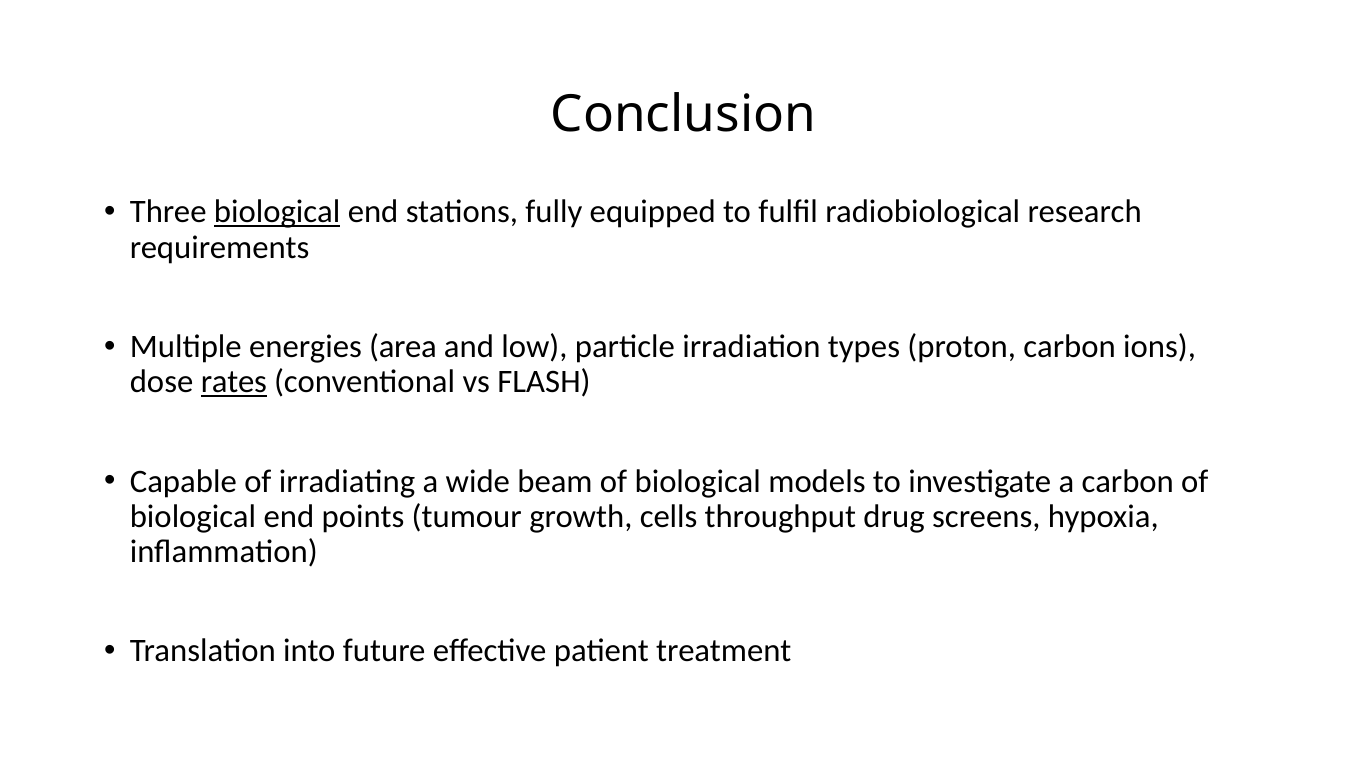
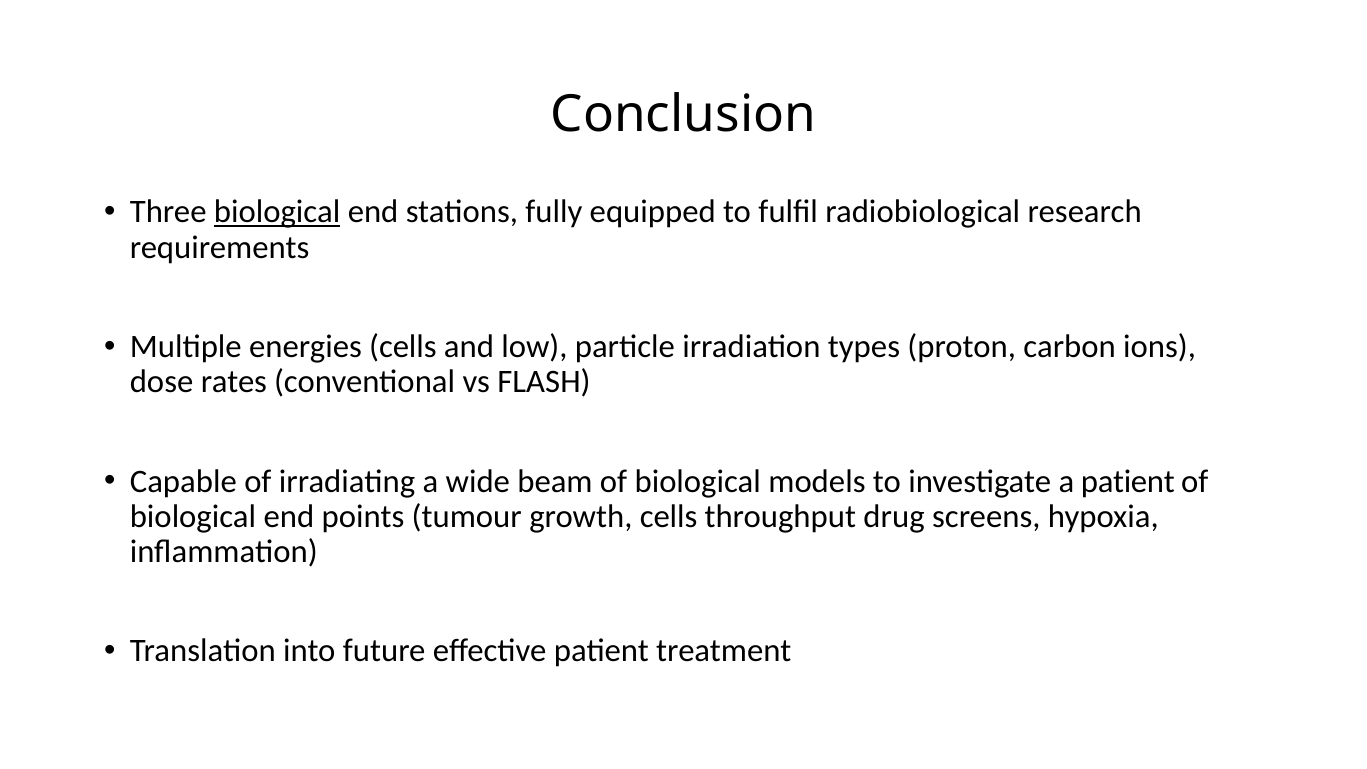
energies area: area -> cells
rates underline: present -> none
a carbon: carbon -> patient
